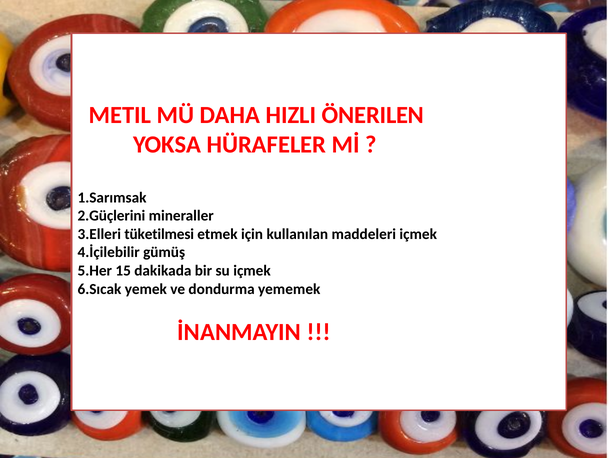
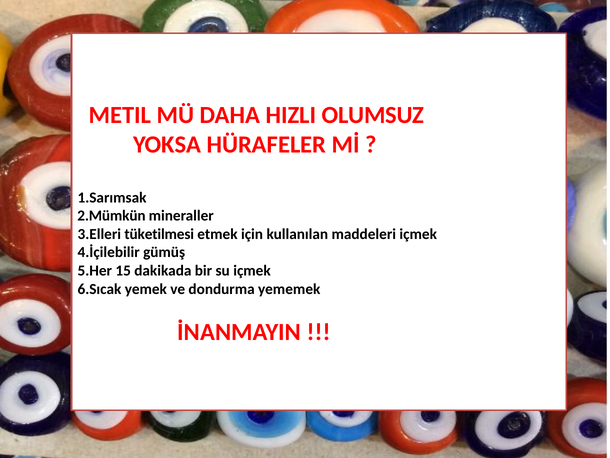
ÖNERILEN: ÖNERILEN -> OLUMSUZ
2.Güçlerini: 2.Güçlerini -> 2.Mümkün
